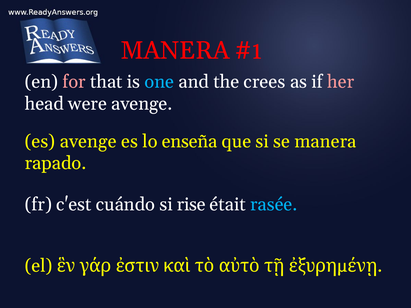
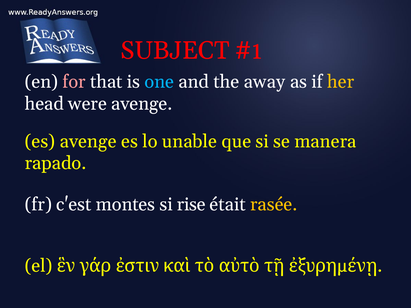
MANERA at (175, 51): MANERA -> SUBJECT
crees: crees -> away
her colour: pink -> yellow
enseña: enseña -> unable
cuándo: cuándo -> montes
rasée colour: light blue -> yellow
